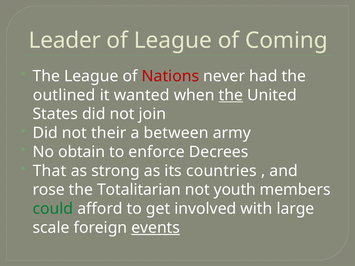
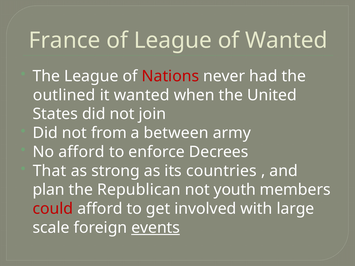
Leader: Leader -> France
of Coming: Coming -> Wanted
the at (231, 95) underline: present -> none
their: their -> from
No obtain: obtain -> afford
rose: rose -> plan
Totalitarian: Totalitarian -> Republican
could colour: green -> red
